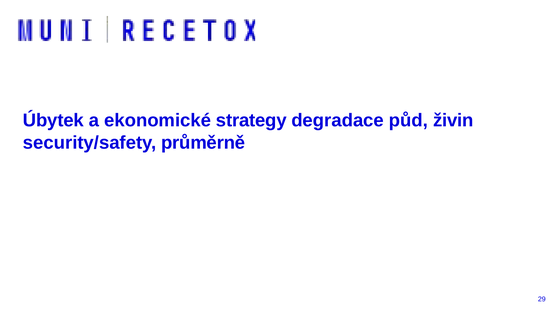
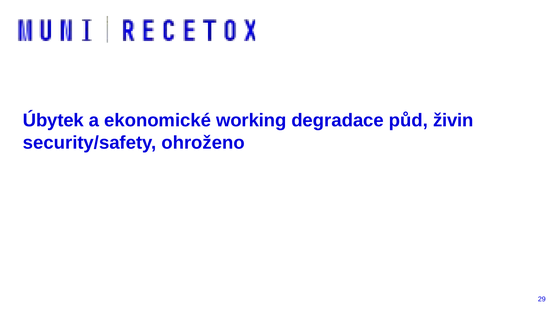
strategy: strategy -> working
průměrně: průměrně -> ohroženo
